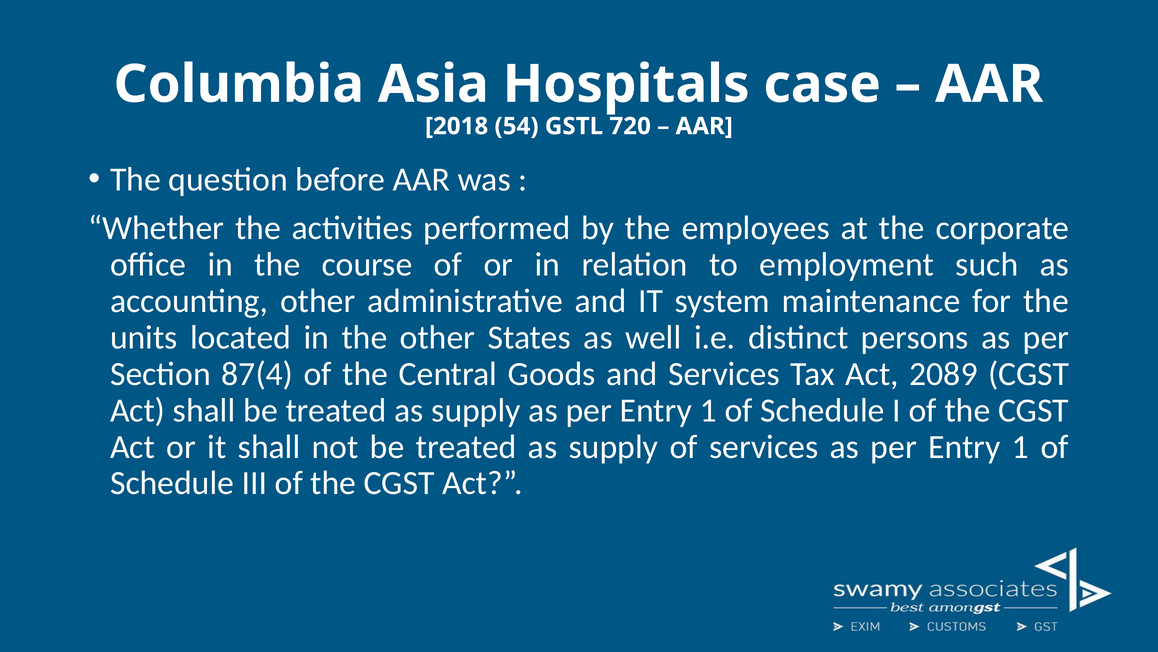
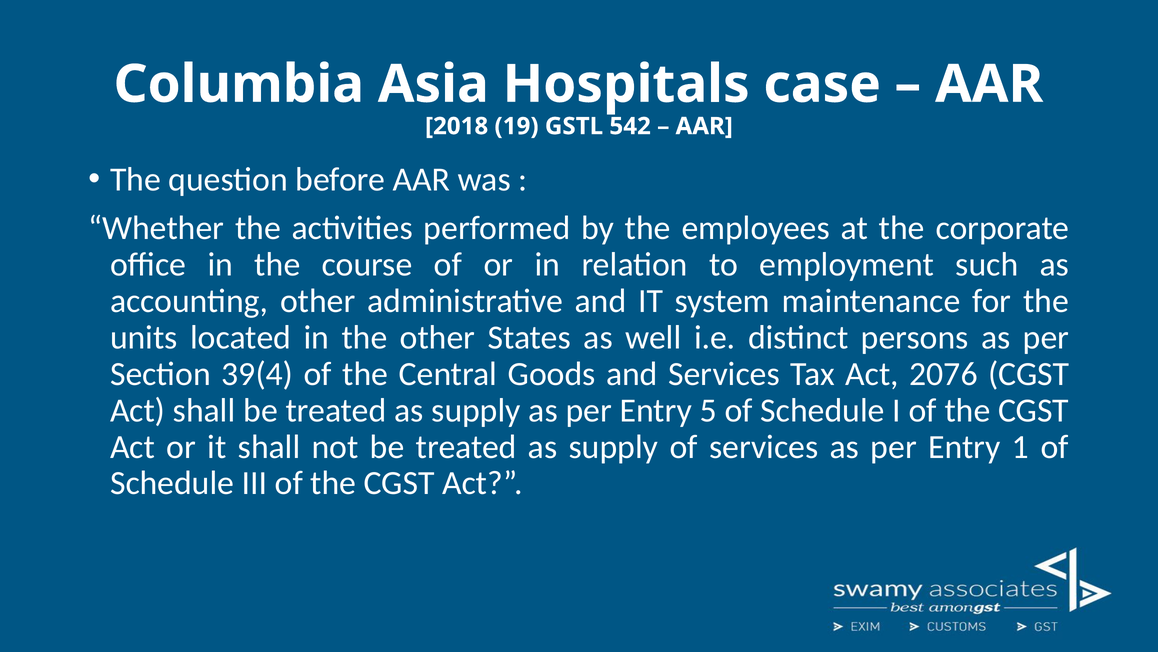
54: 54 -> 19
720: 720 -> 542
87(4: 87(4 -> 39(4
2089: 2089 -> 2076
1 at (708, 410): 1 -> 5
